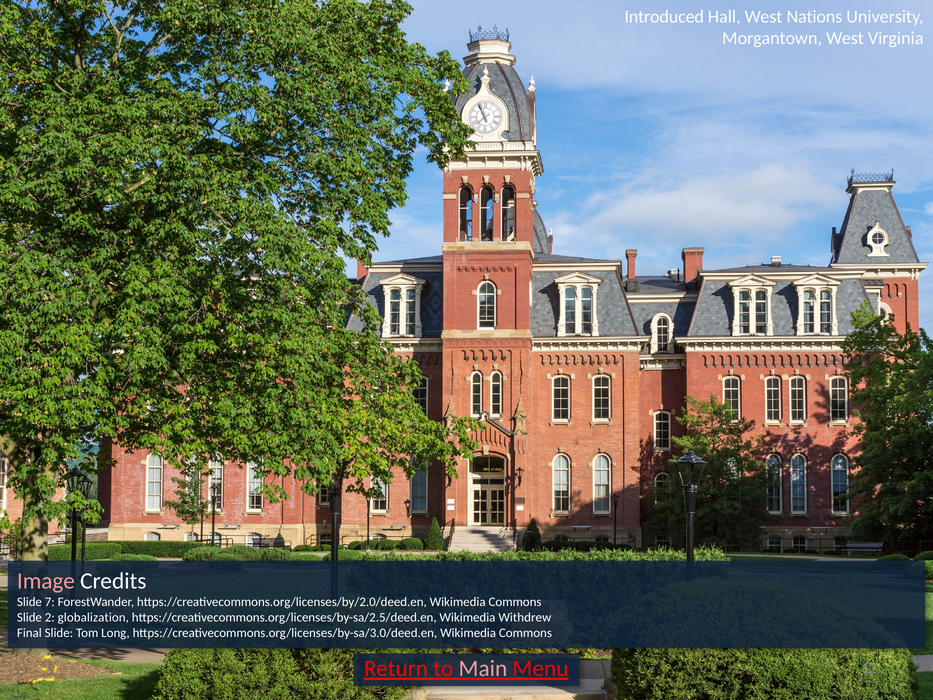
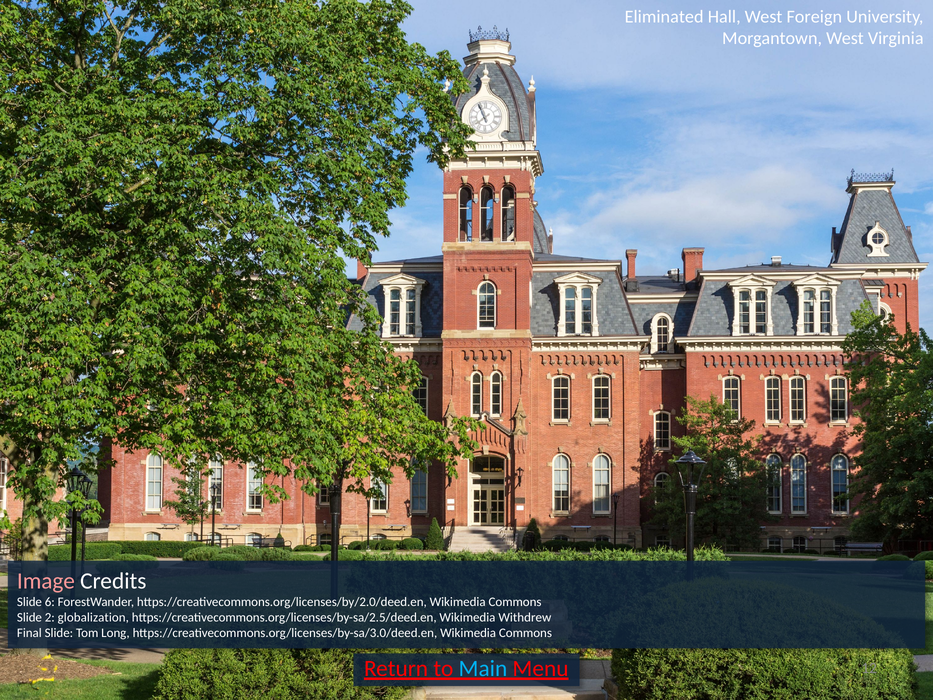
Introduced: Introduced -> Eliminated
Nations: Nations -> Foreign
7: 7 -> 6
Main colour: pink -> light blue
